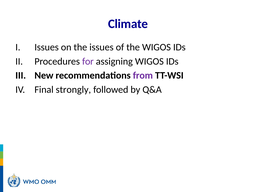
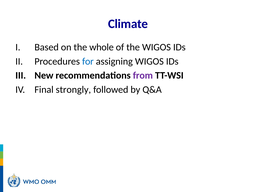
Issues at (47, 47): Issues -> Based
the issues: issues -> whole
for colour: purple -> blue
